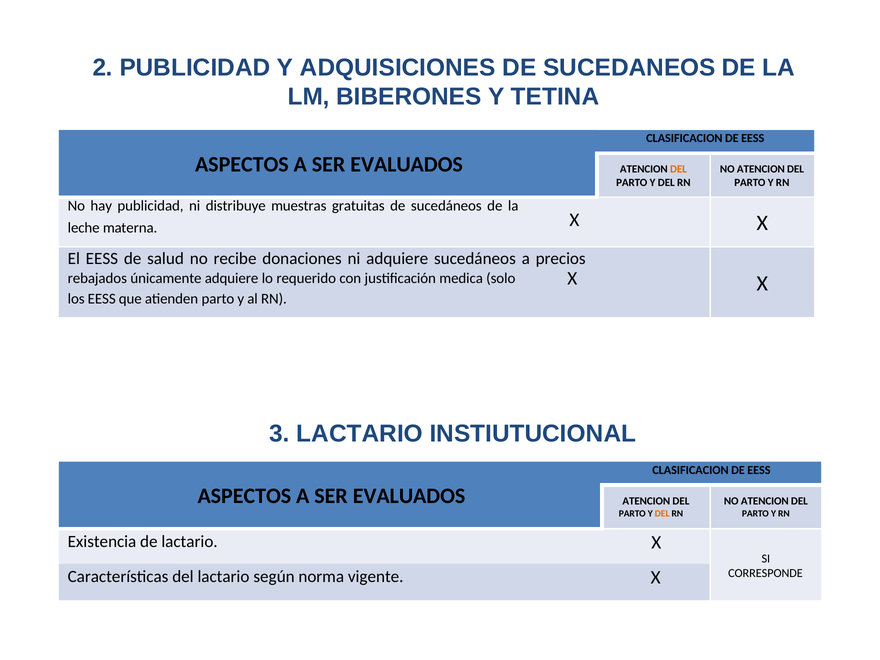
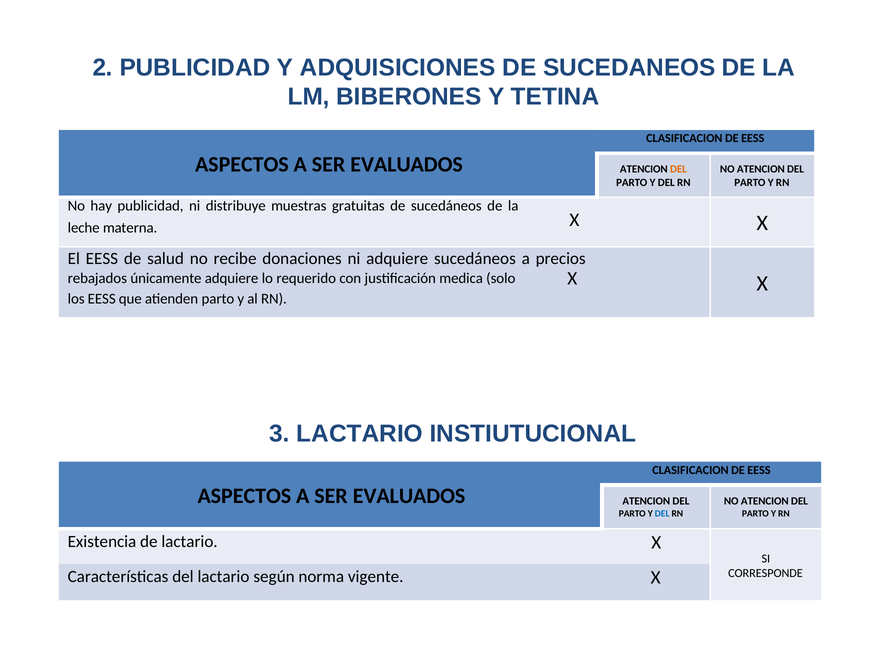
DEL at (662, 514) colour: orange -> blue
